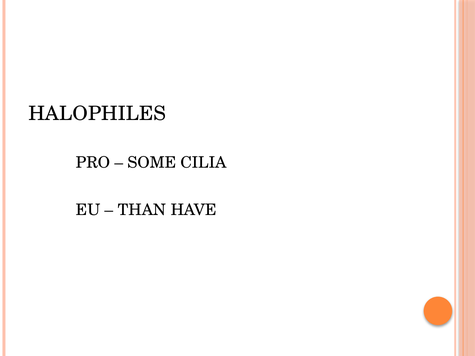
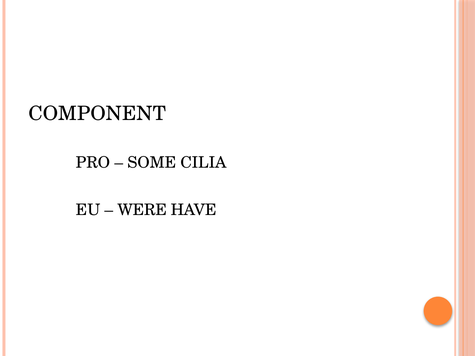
HALOPHILES: HALOPHILES -> COMPONENT
THAN: THAN -> WERE
